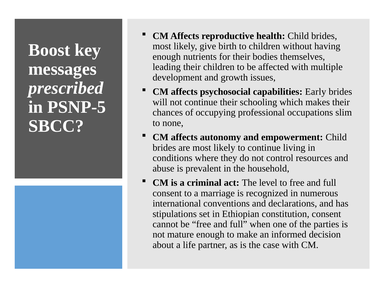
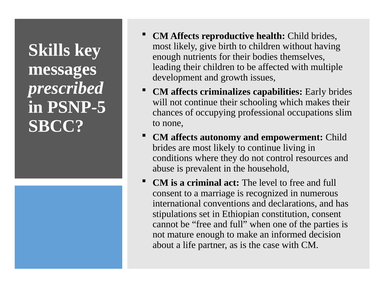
Boost: Boost -> Skills
psychosocial: psychosocial -> criminalizes
